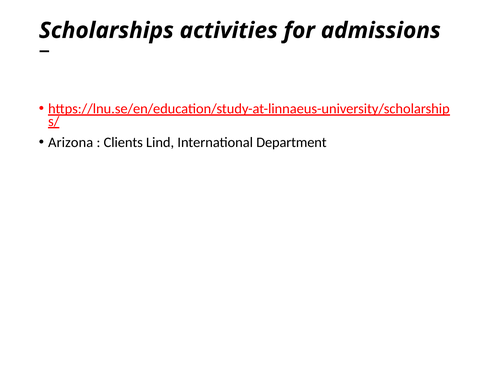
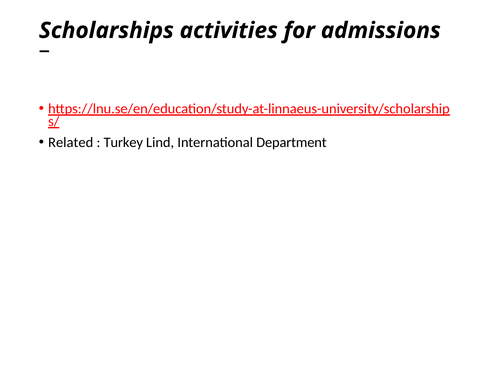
Arizona: Arizona -> Related
Clients: Clients -> Turkey
